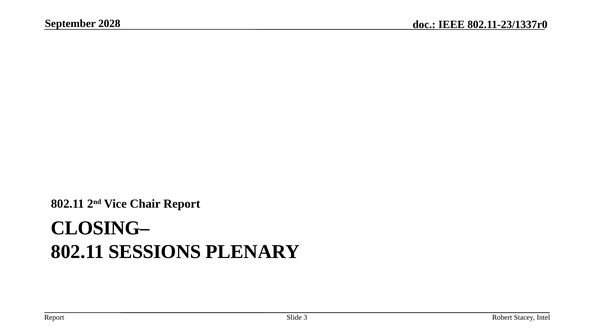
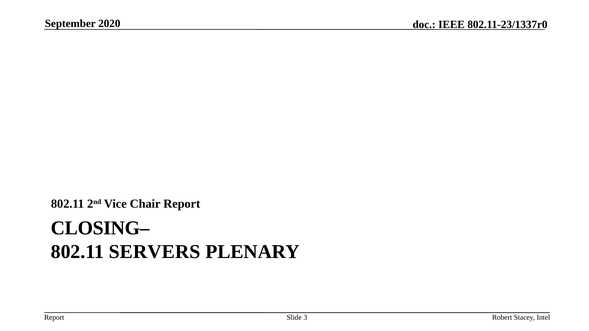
2028: 2028 -> 2020
SESSIONS: SESSIONS -> SERVERS
